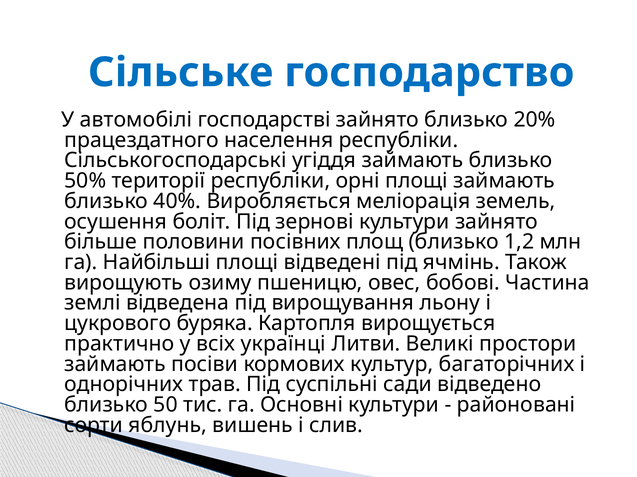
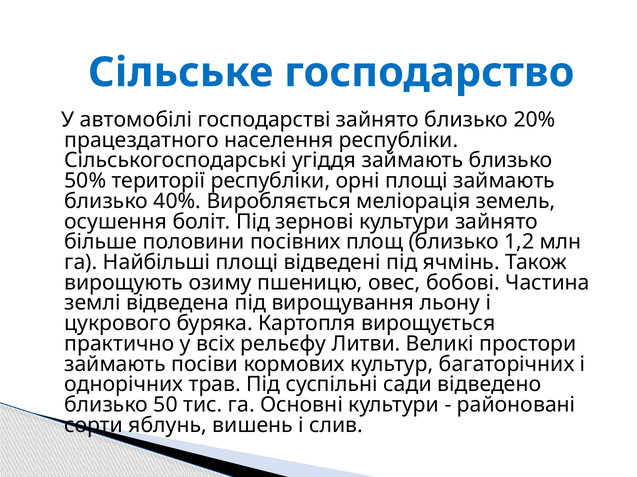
українці: українці -> рельєфу
